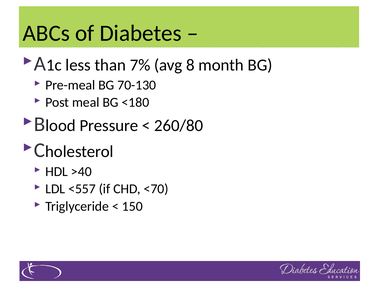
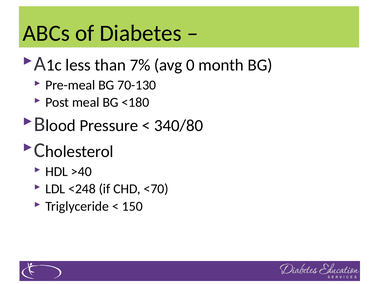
8: 8 -> 0
260/80: 260/80 -> 340/80
<557: <557 -> <248
